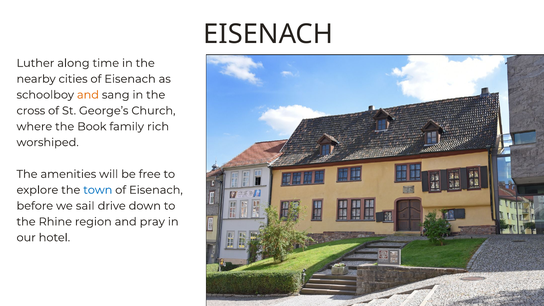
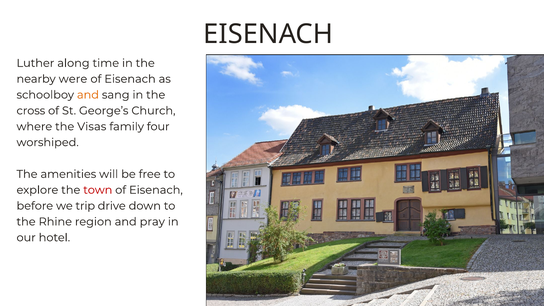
cities: cities -> were
Book: Book -> Visas
rich: rich -> four
town colour: blue -> red
sail: sail -> trip
